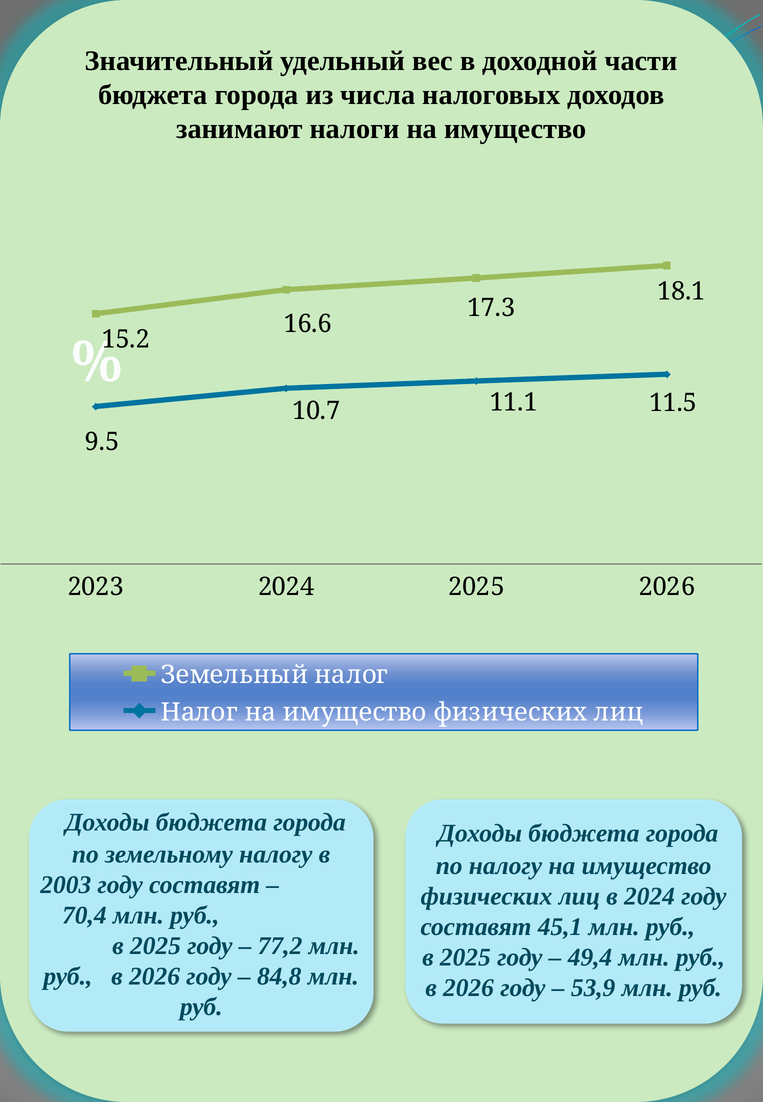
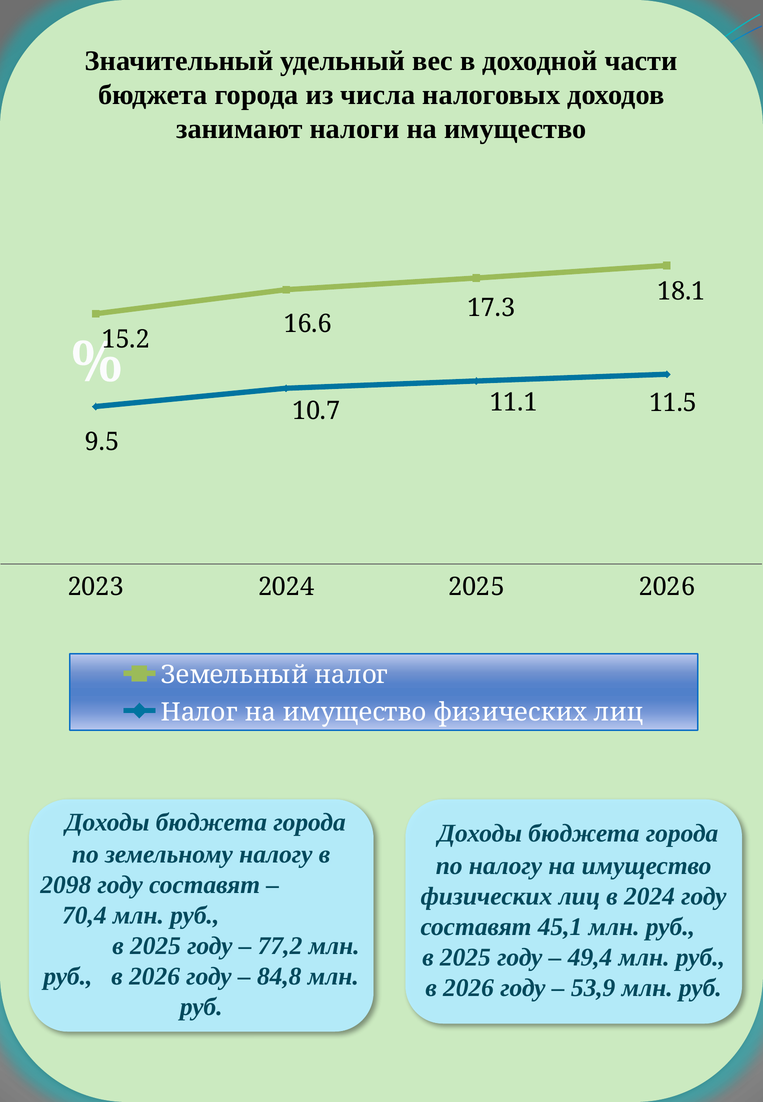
2003: 2003 -> 2098
